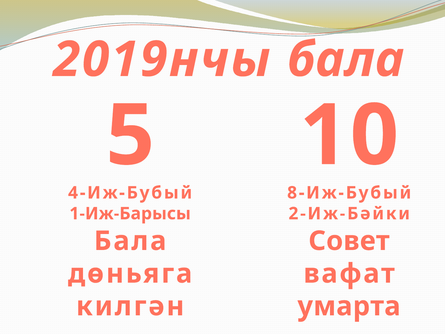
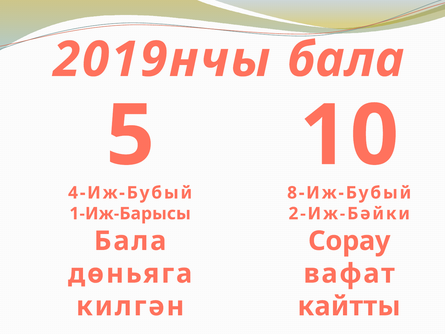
Совет: Совет -> Сорау
умарта: умарта -> кайтты
